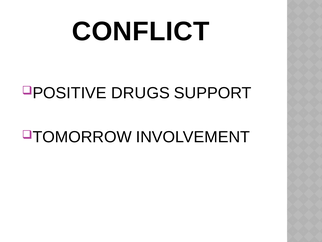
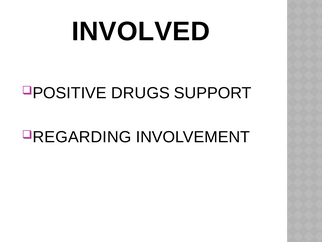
CONFLICT: CONFLICT -> INVOLVED
TOMORROW: TOMORROW -> REGARDING
